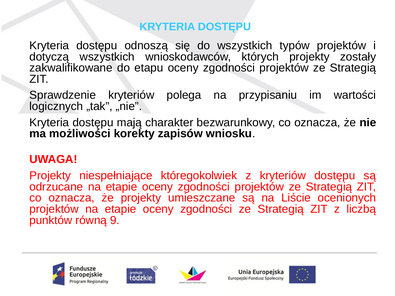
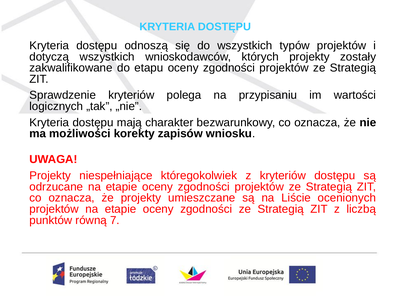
9: 9 -> 7
